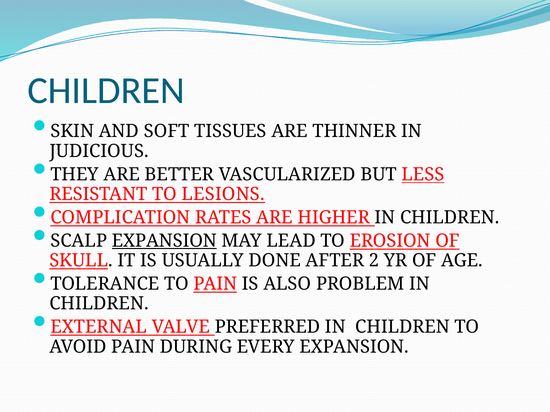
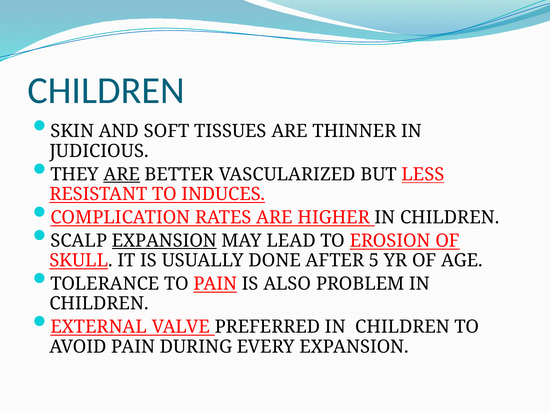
ARE at (122, 175) underline: none -> present
LESIONS: LESIONS -> INDUCES
2: 2 -> 5
